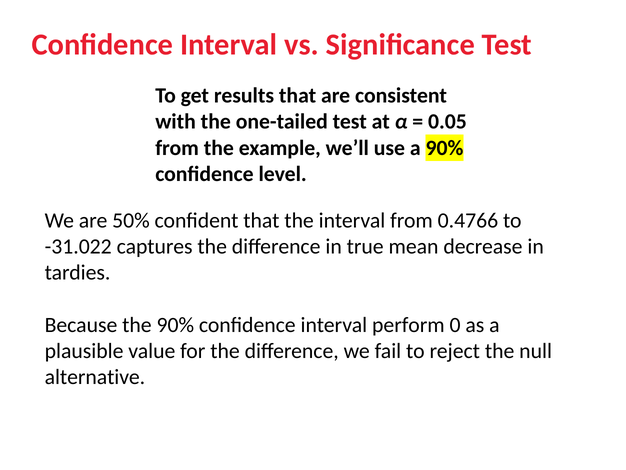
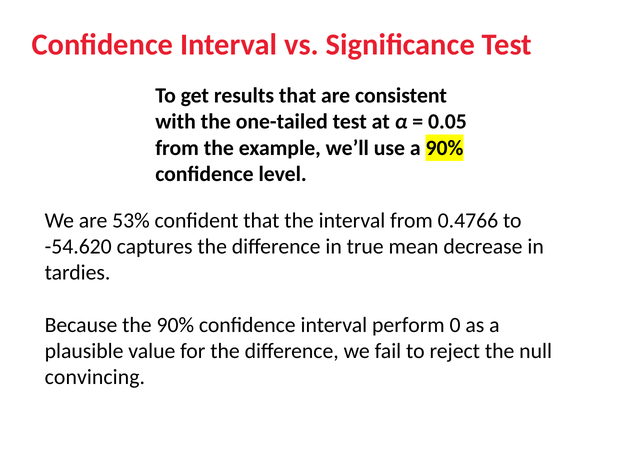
50%: 50% -> 53%
-31.022: -31.022 -> -54.620
alternative: alternative -> convincing
